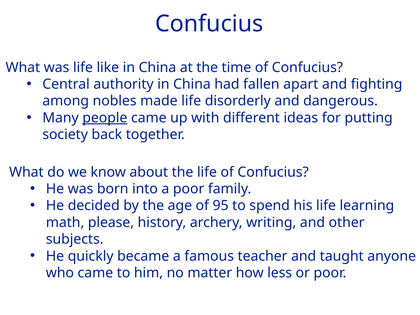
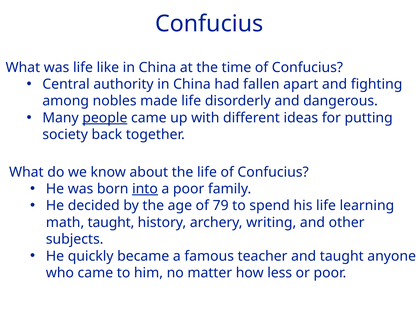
into underline: none -> present
95: 95 -> 79
math please: please -> taught
